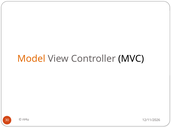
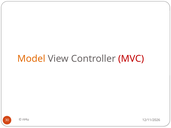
MVC colour: black -> red
